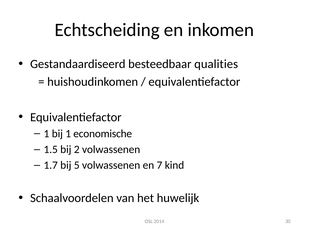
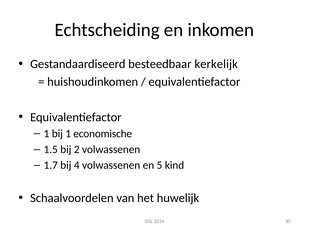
qualities: qualities -> kerkelijk
5: 5 -> 4
7: 7 -> 5
